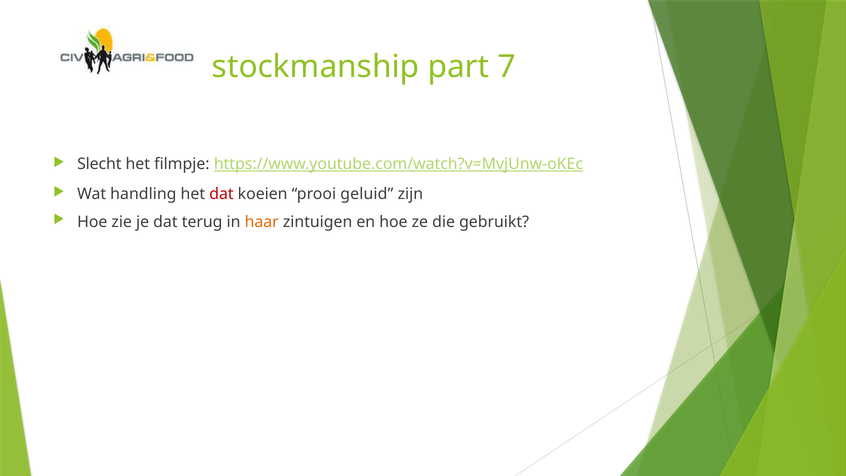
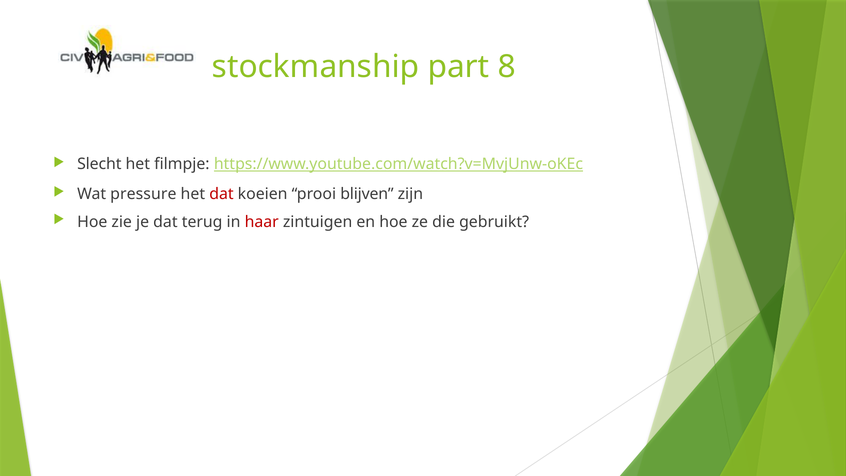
7: 7 -> 8
handling: handling -> pressure
geluid: geluid -> blijven
haar colour: orange -> red
